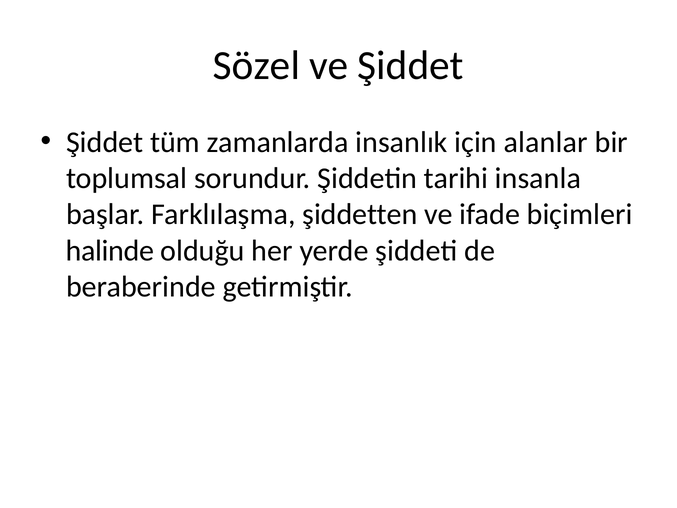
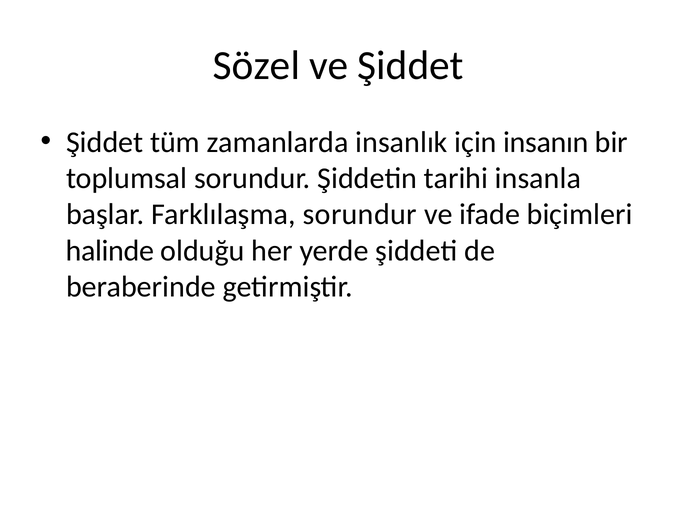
alanlar: alanlar -> insanın
Farklılaşma şiddetten: şiddetten -> sorundur
